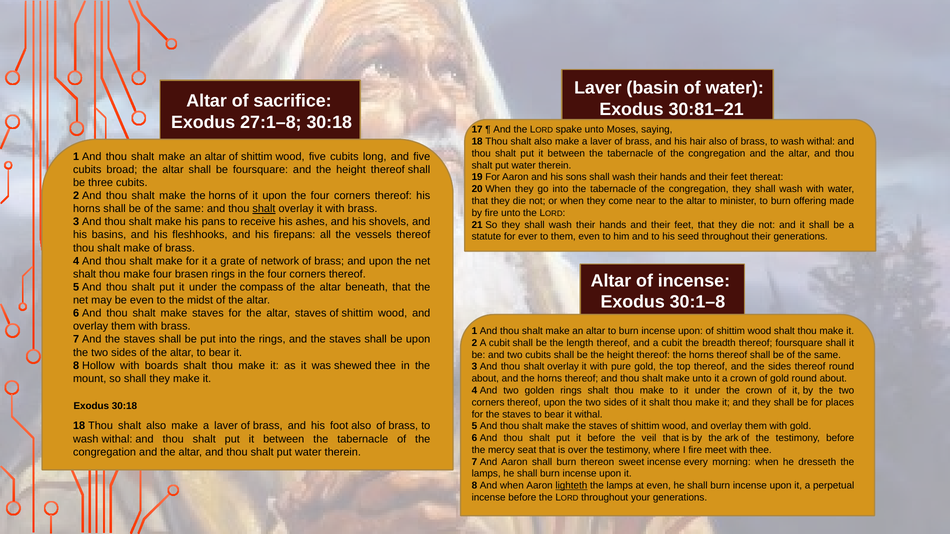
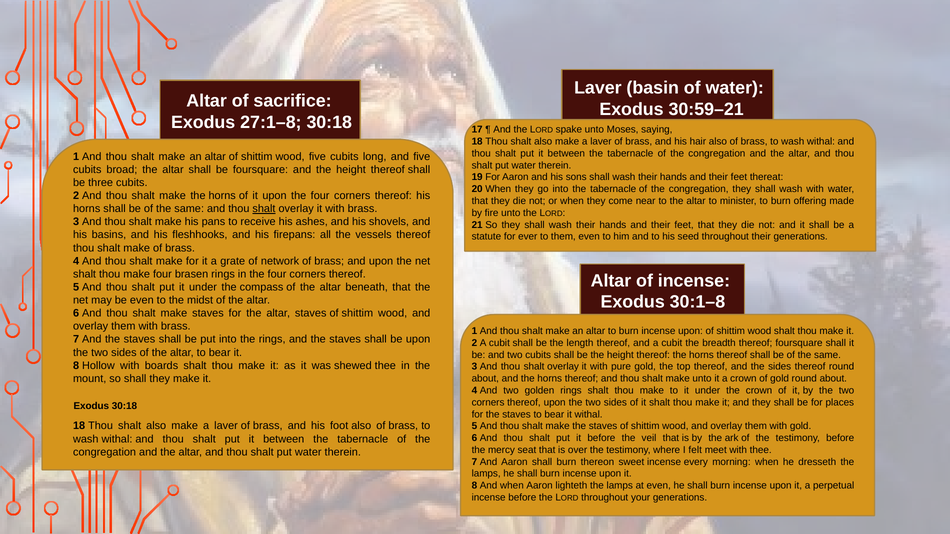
30:81–21: 30:81–21 -> 30:59–21
I fire: fire -> felt
lighteth underline: present -> none
